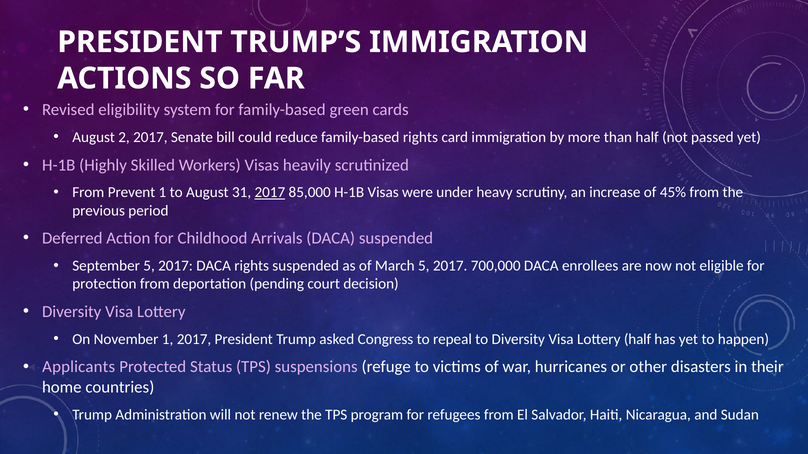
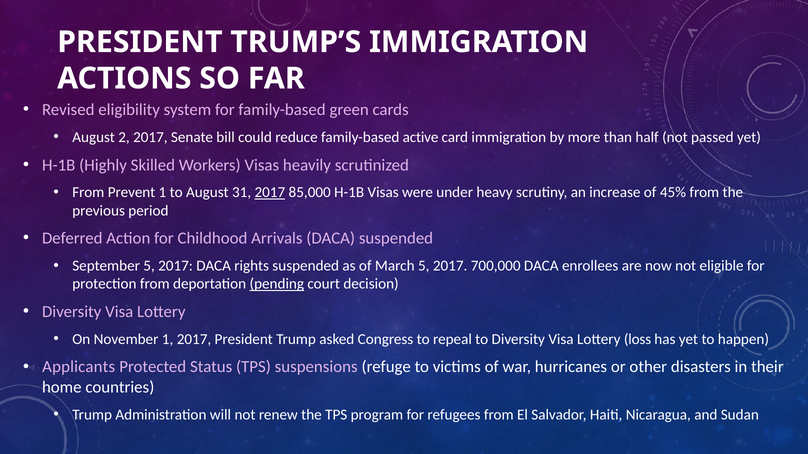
family-based rights: rights -> active
pending underline: none -> present
Lottery half: half -> loss
